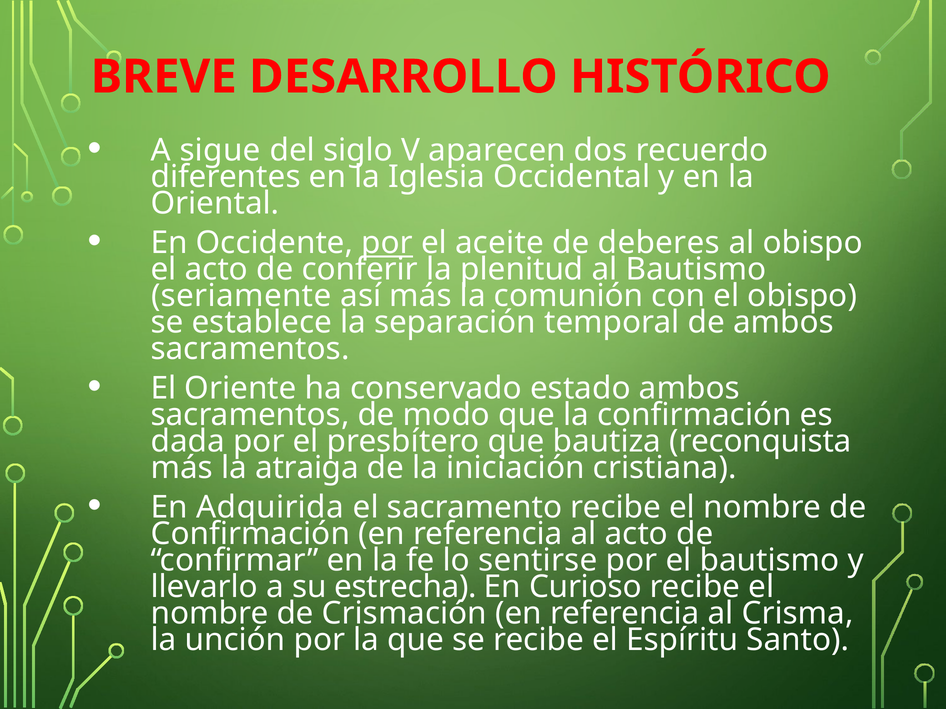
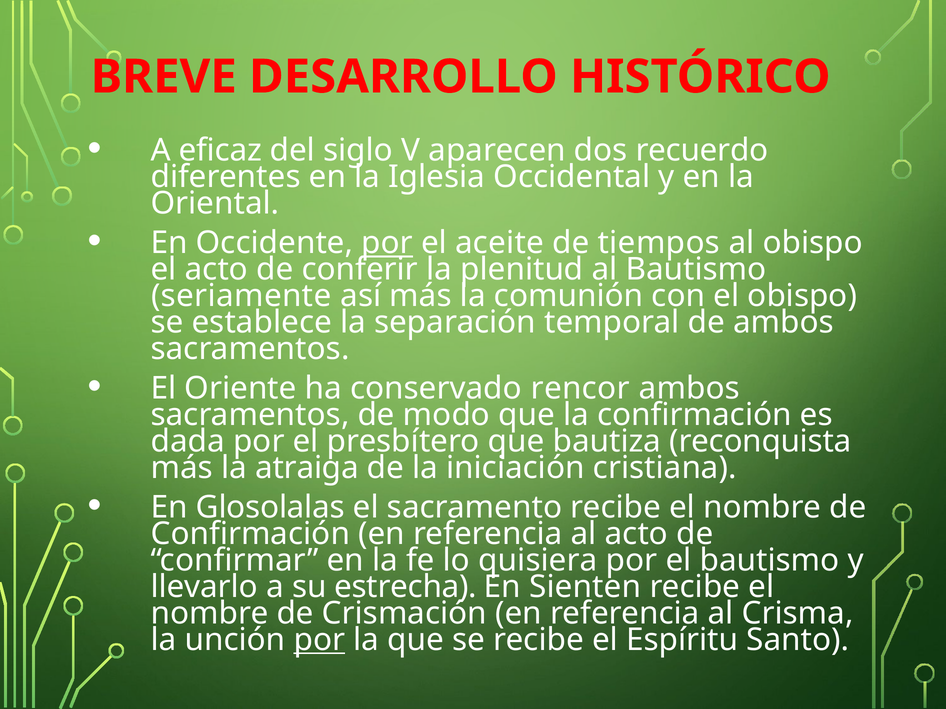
sigue: sigue -> eficaz
deberes: deberes -> tiempos
estado: estado -> rencor
Adquirida: Adquirida -> Glosolalas
sentirse: sentirse -> quisiera
Curioso: Curioso -> Sienten
por at (319, 640) underline: none -> present
